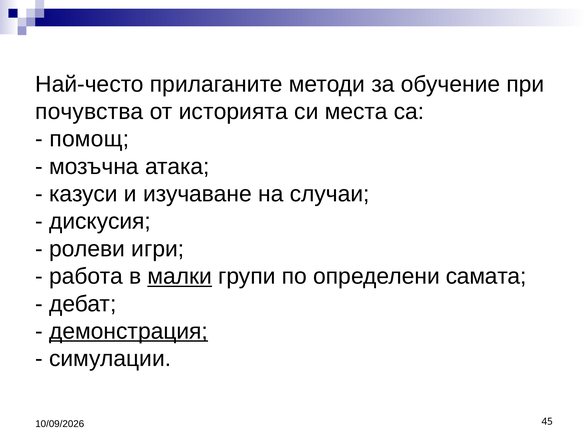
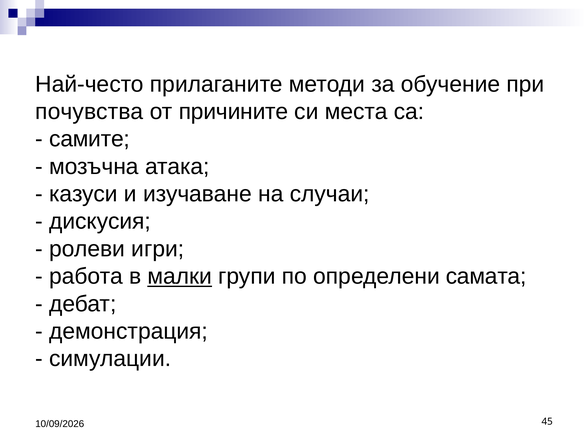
историята: историята -> причините
помощ: помощ -> самите
демонстрация underline: present -> none
